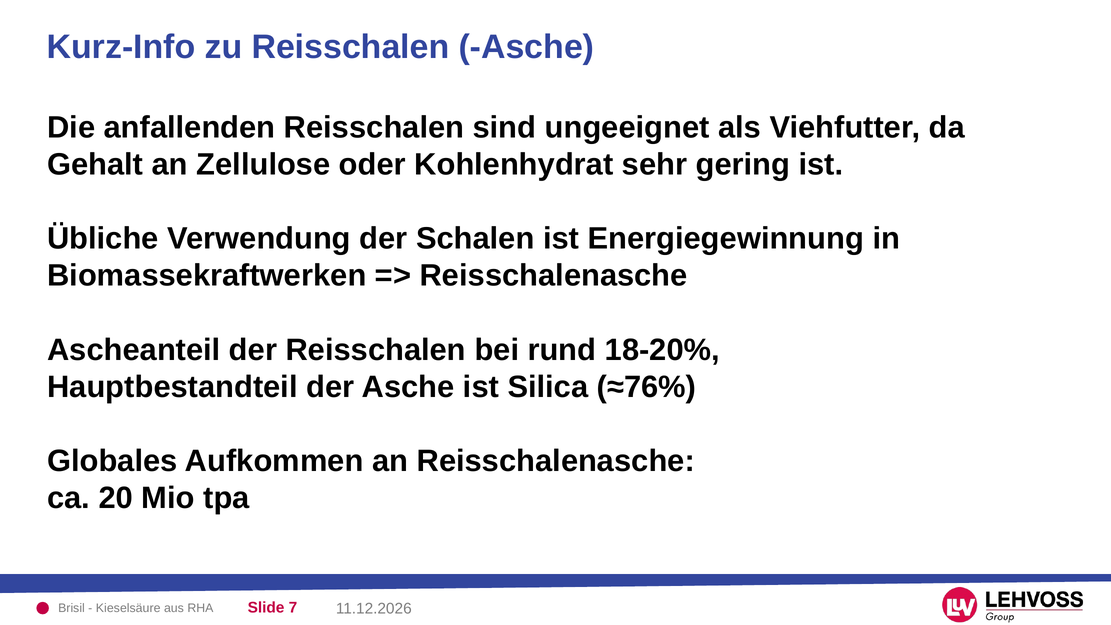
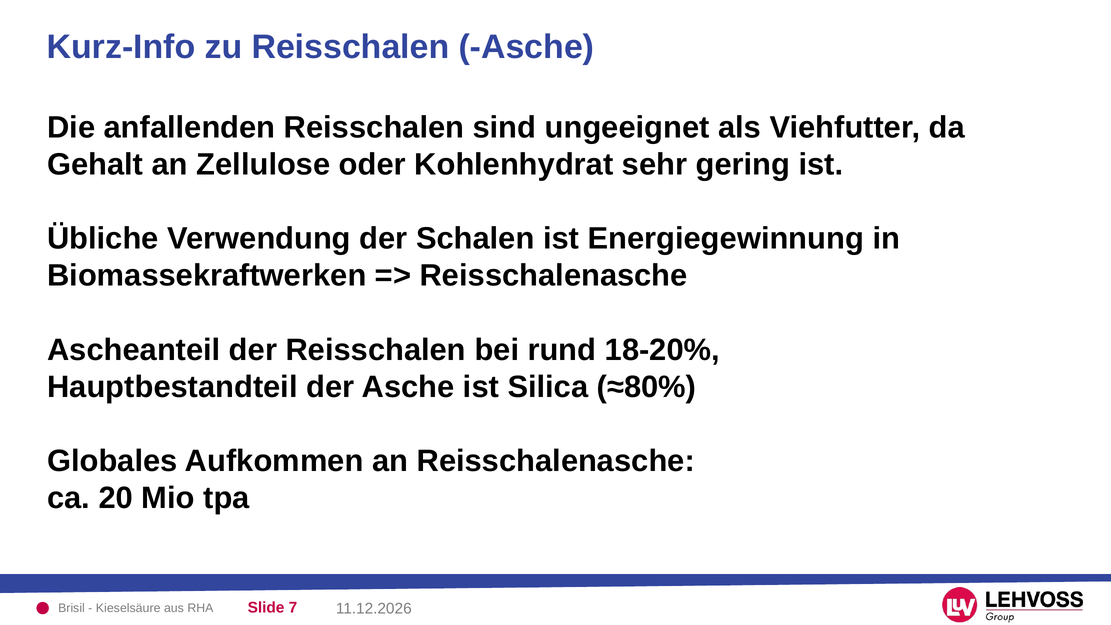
≈76%: ≈76% -> ≈80%
